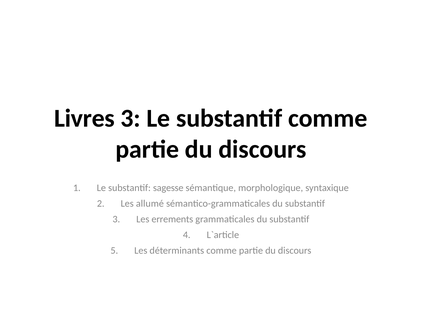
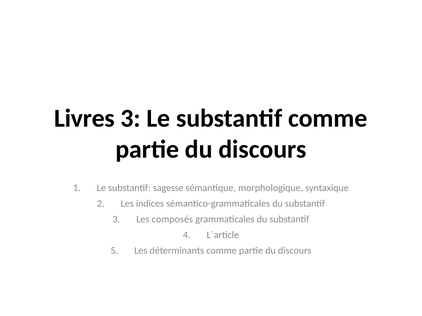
allumé: allumé -> indices
errements: errements -> composés
